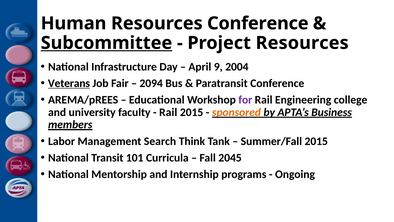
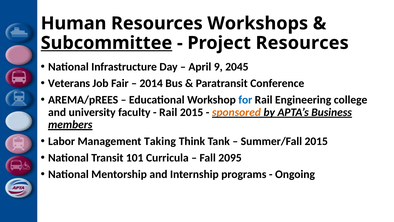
Resources Conference: Conference -> Workshops
2004: 2004 -> 2045
Veterans underline: present -> none
2094: 2094 -> 2014
for colour: purple -> blue
Search: Search -> Taking
2045: 2045 -> 2095
